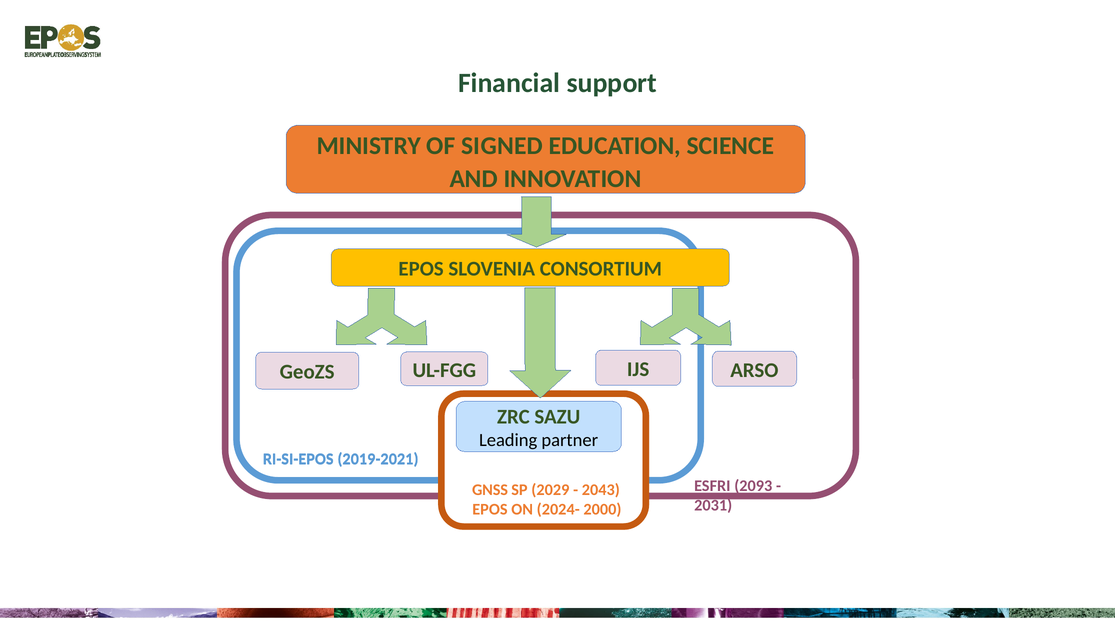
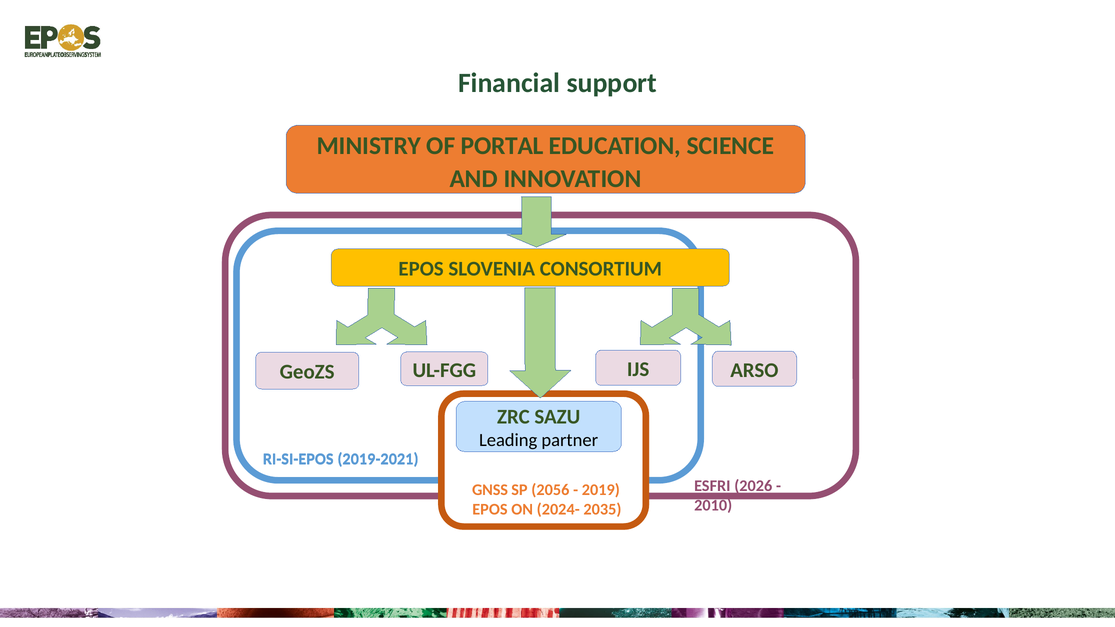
SIGNED: SIGNED -> PORTAL
2093: 2093 -> 2026
2029: 2029 -> 2056
2043: 2043 -> 2019
2031: 2031 -> 2010
2000: 2000 -> 2035
